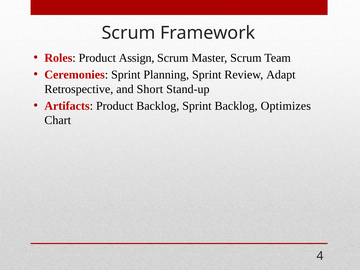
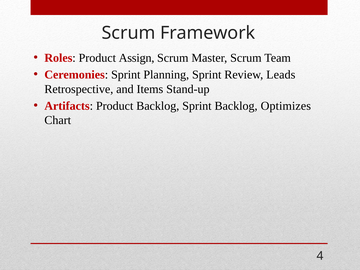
Adapt: Adapt -> Leads
Short: Short -> Items
